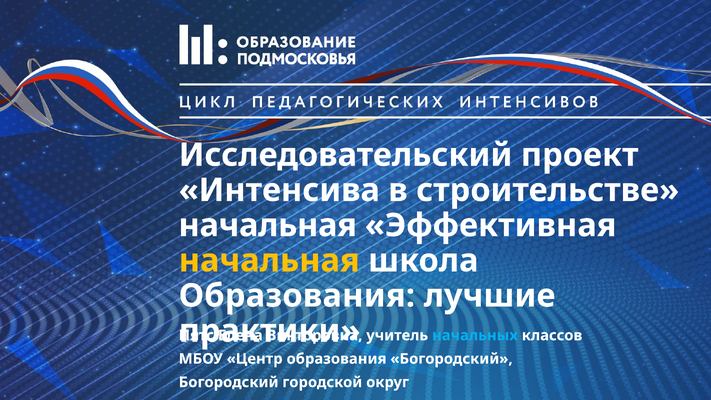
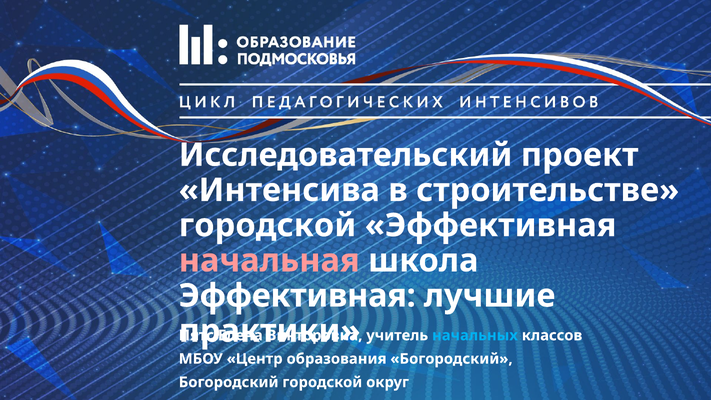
начальная at (268, 225): начальная -> городской
начальная at (269, 261) colour: yellow -> pink
Образования at (297, 296): Образования -> Эффективная
